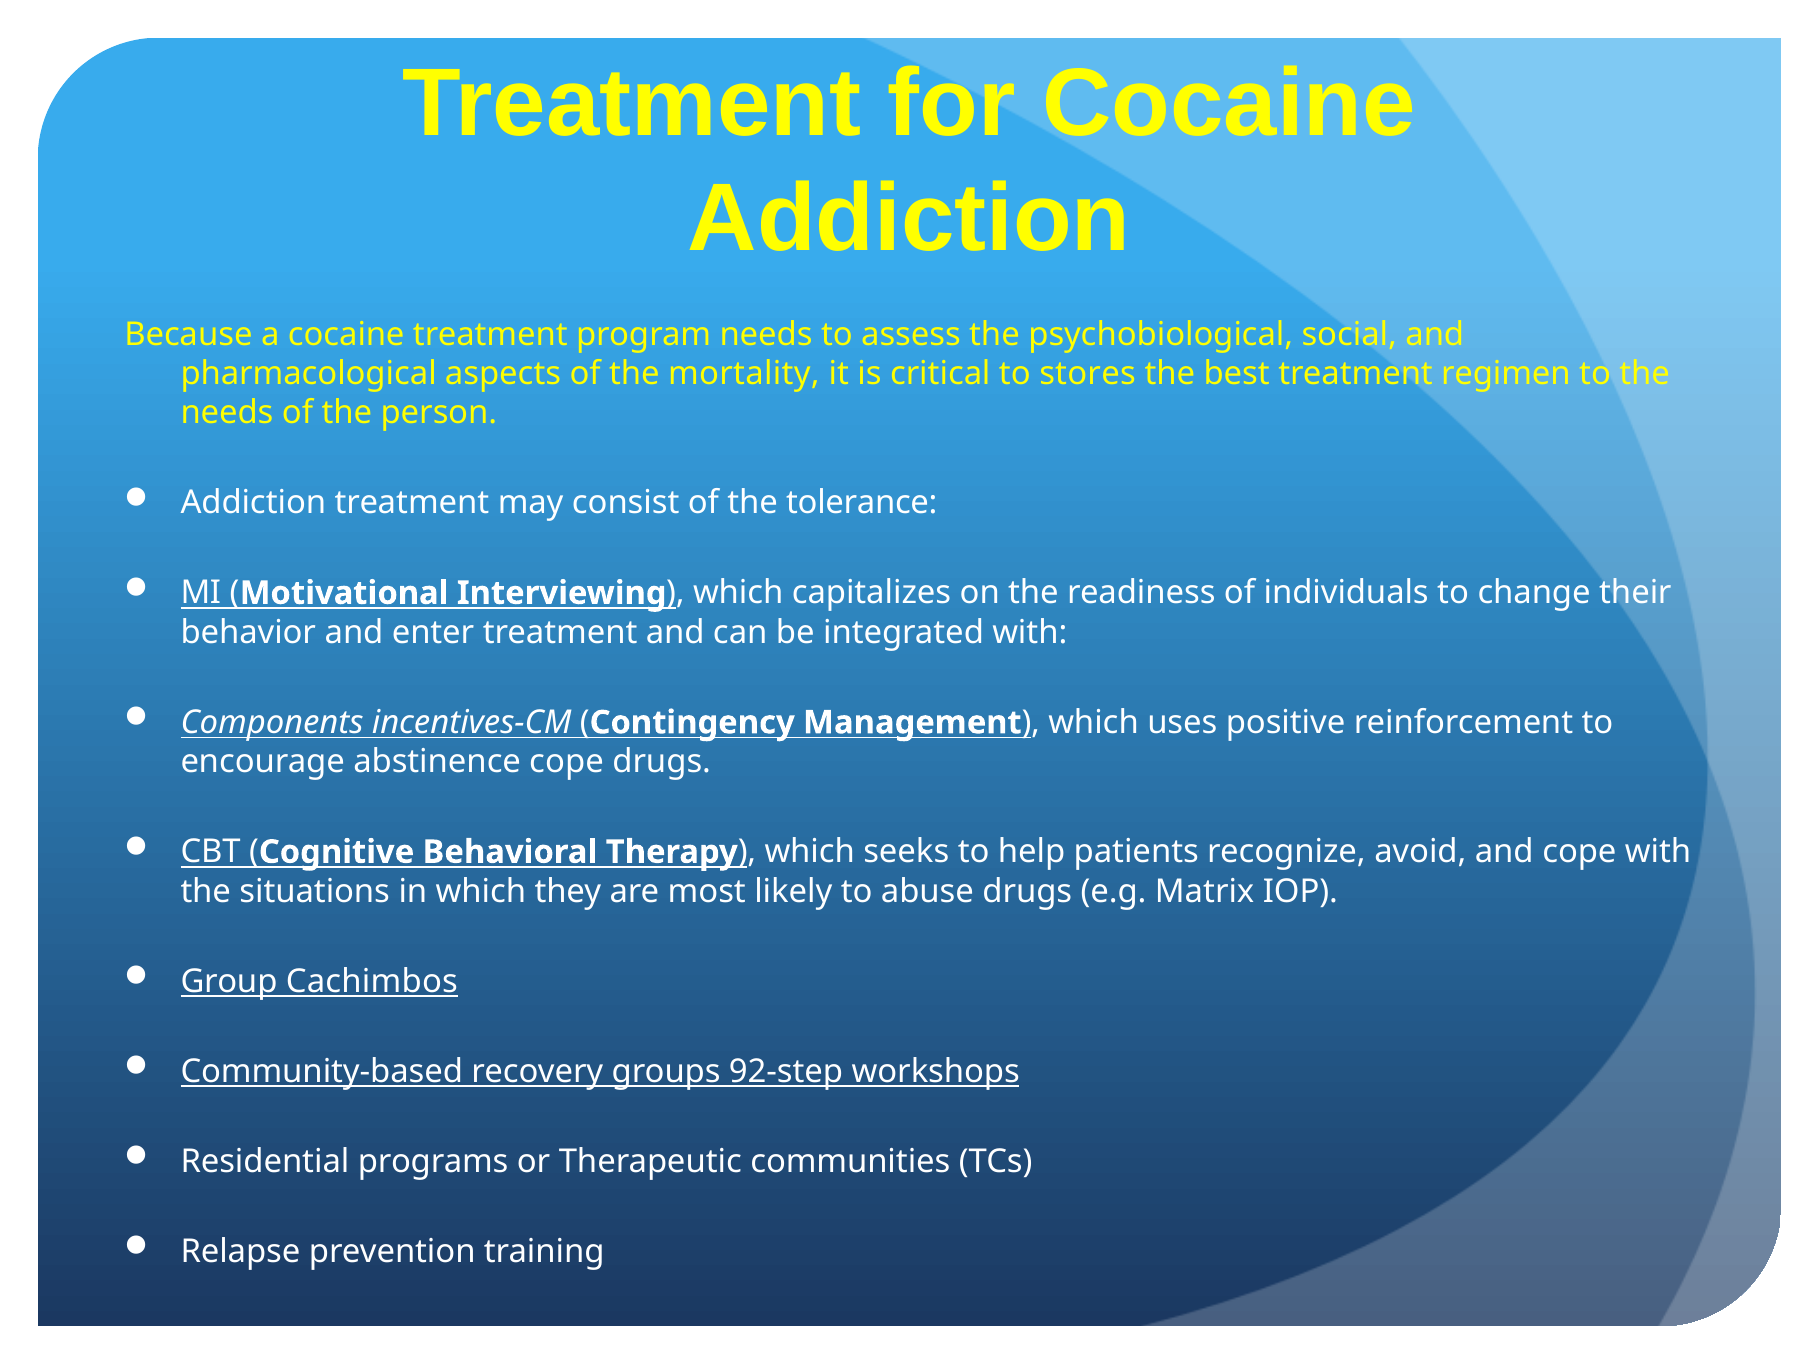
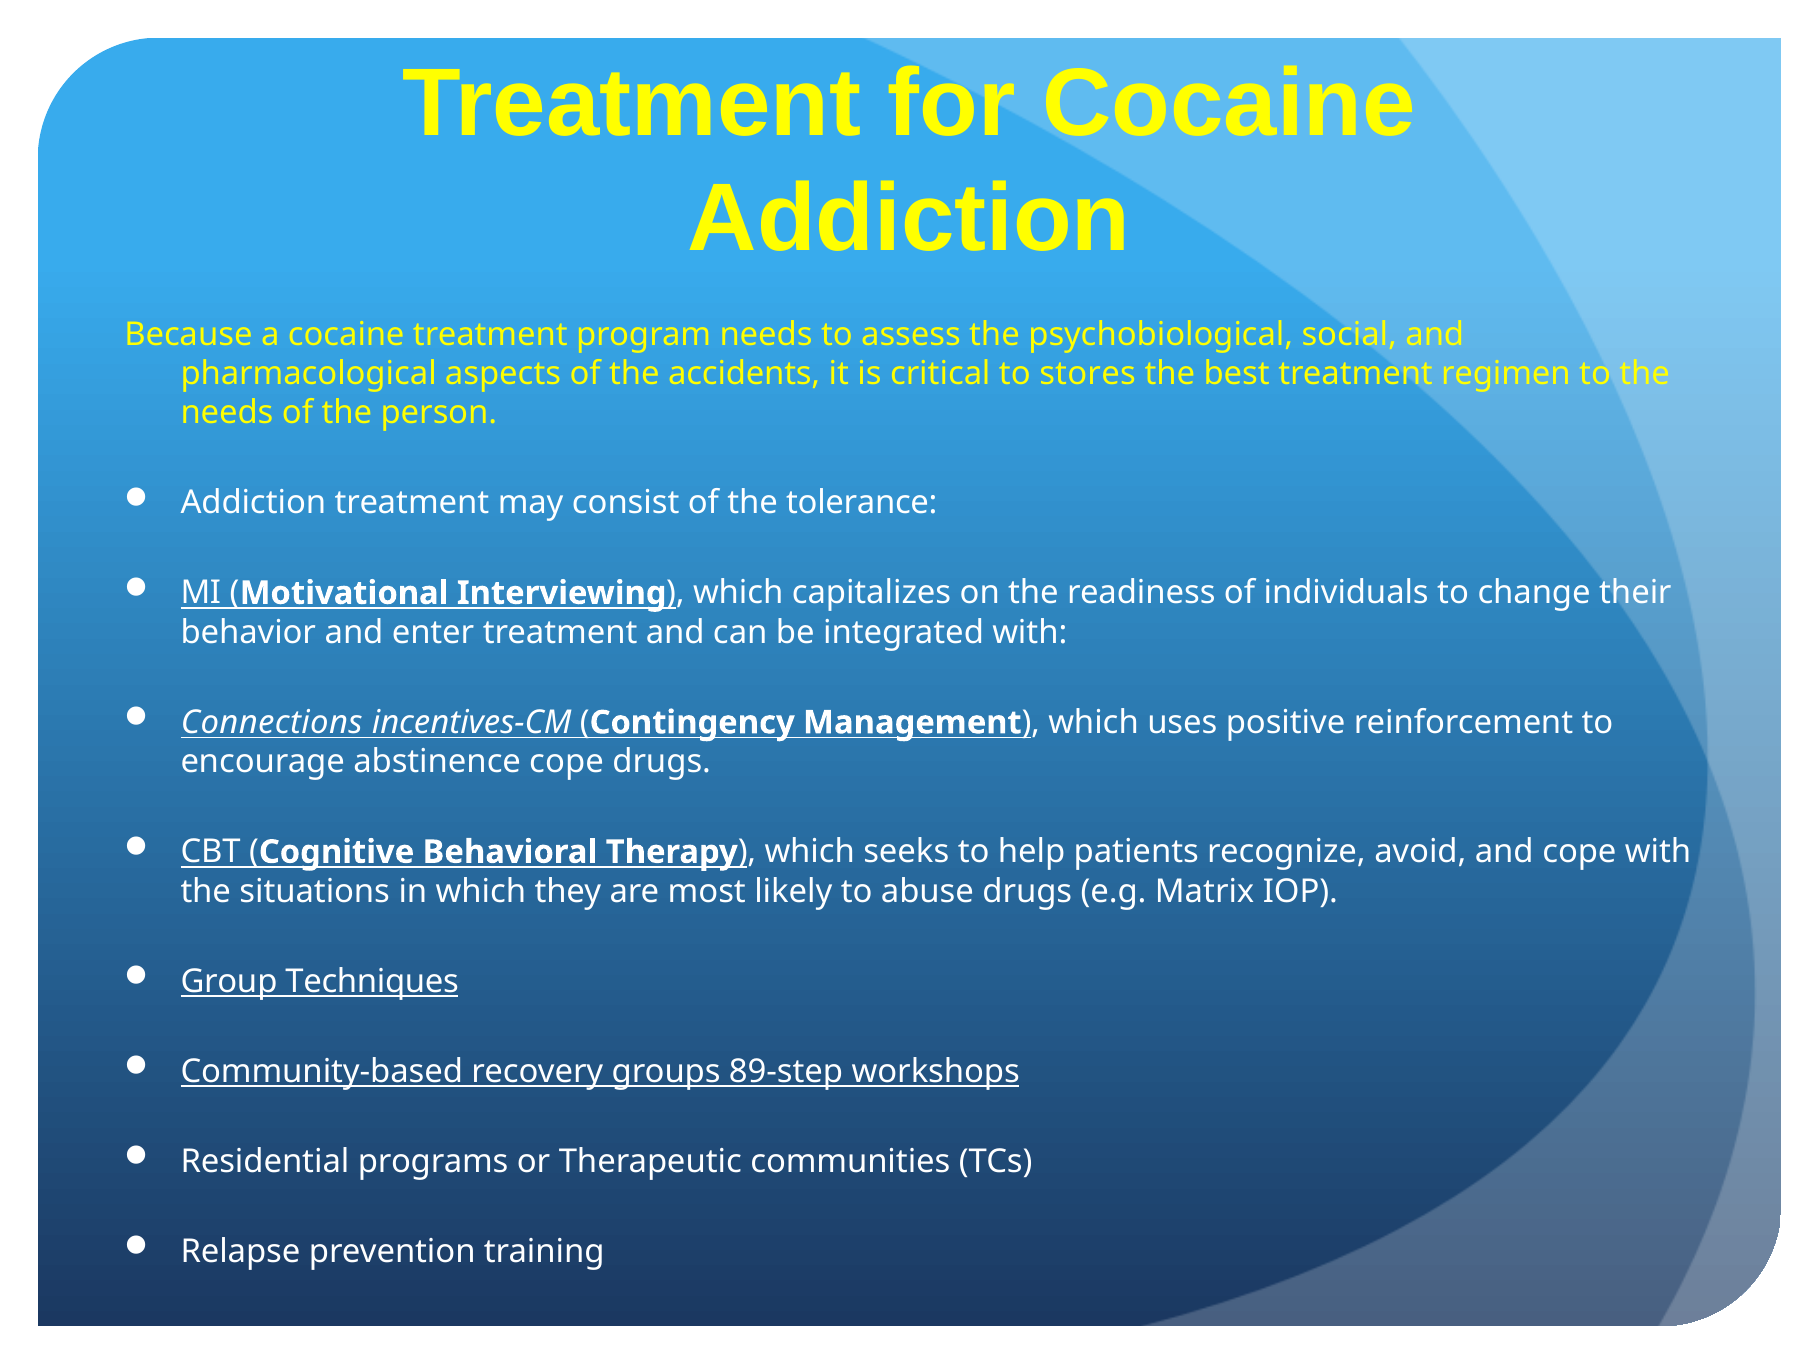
mortality: mortality -> accidents
Components: Components -> Connections
Cachimbos: Cachimbos -> Techniques
92-step: 92-step -> 89-step
